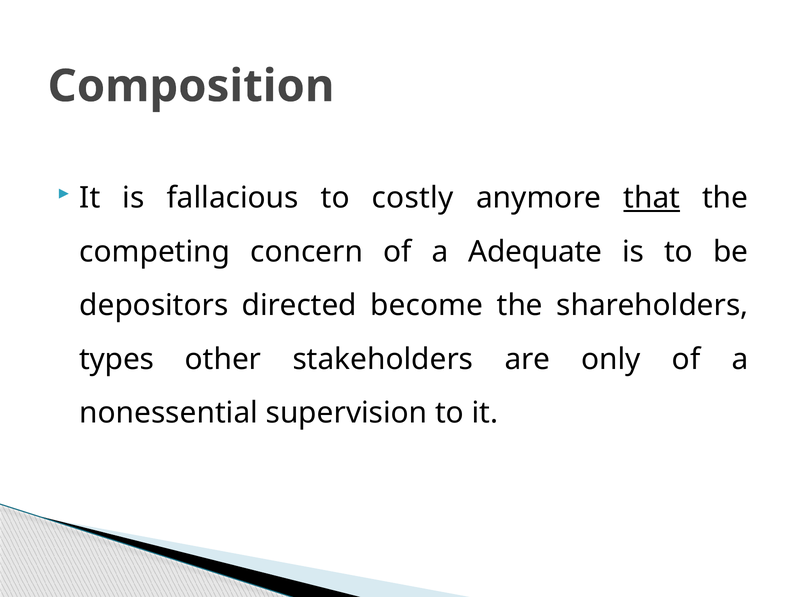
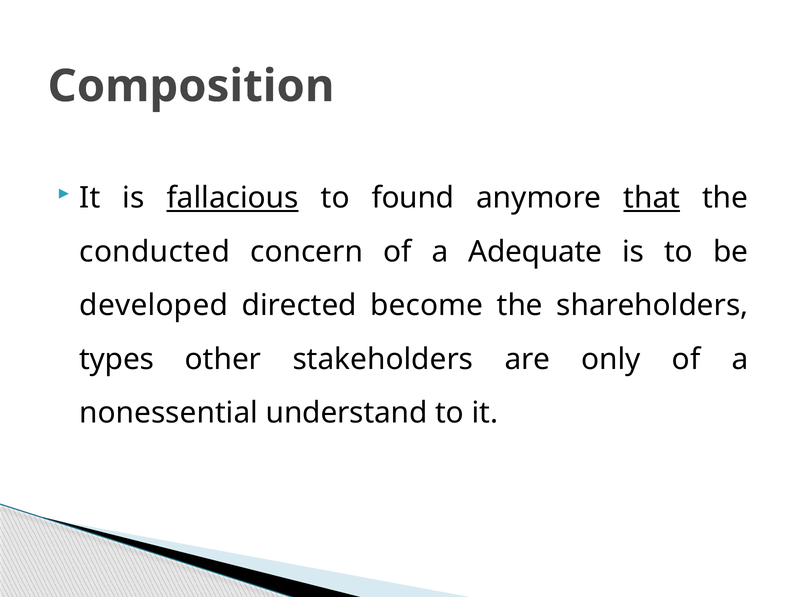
fallacious underline: none -> present
costly: costly -> found
competing: competing -> conducted
depositors: depositors -> developed
supervision: supervision -> understand
